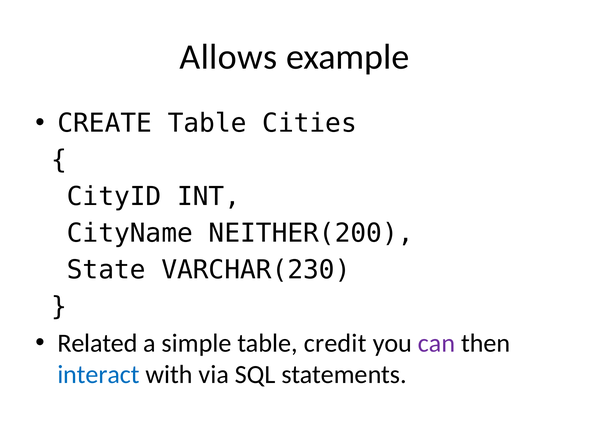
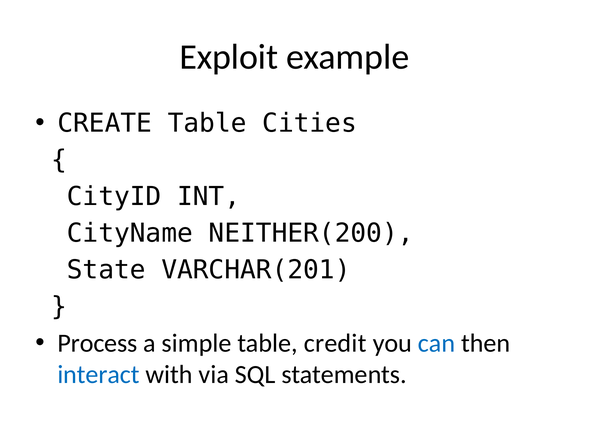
Allows: Allows -> Exploit
VARCHAR(230: VARCHAR(230 -> VARCHAR(201
Related: Related -> Process
can colour: purple -> blue
